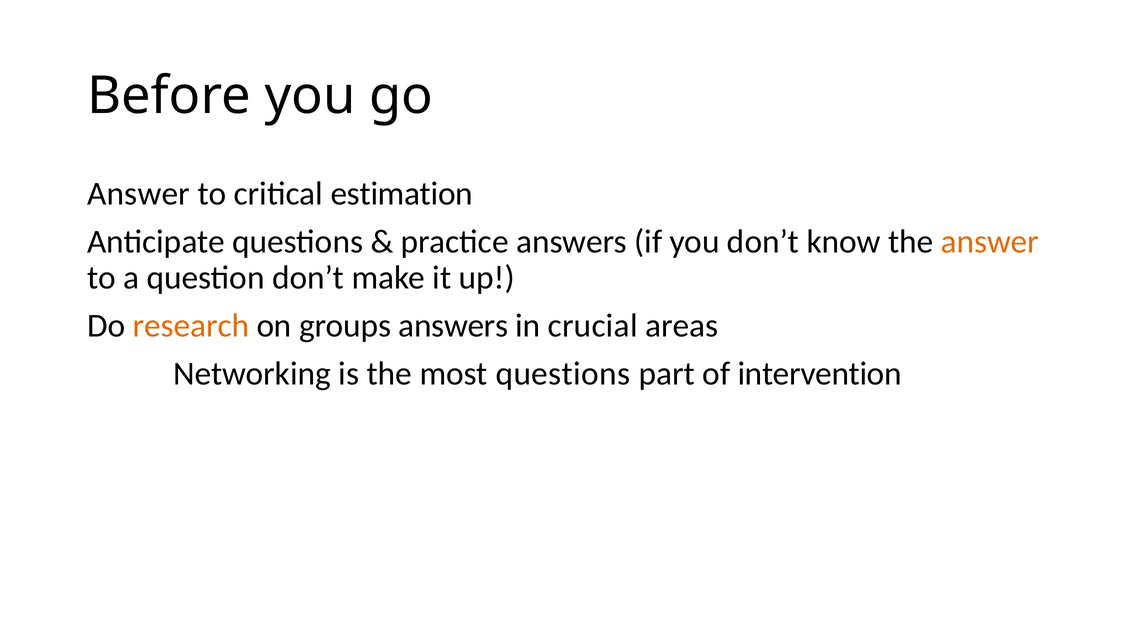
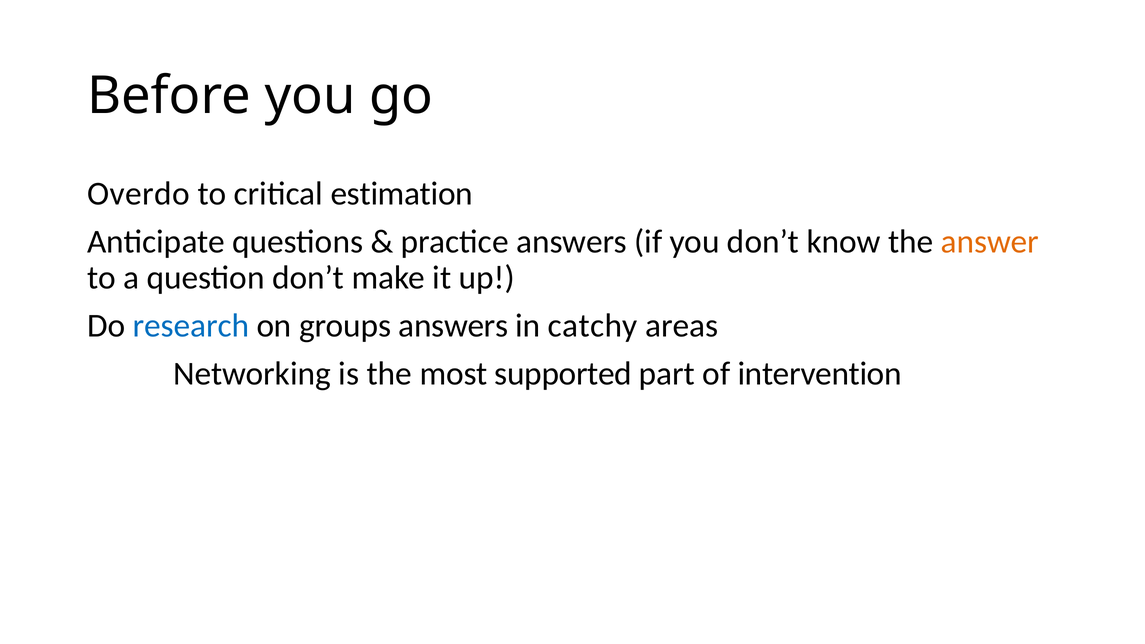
Answer at (139, 194): Answer -> Overdo
research colour: orange -> blue
crucial: crucial -> catchy
most questions: questions -> supported
